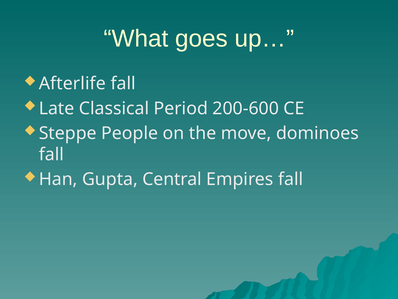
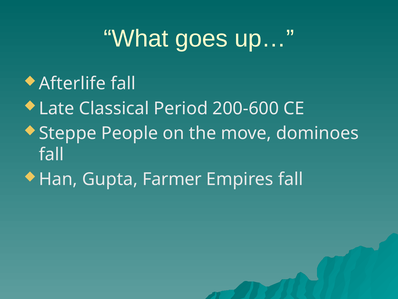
Central: Central -> Farmer
